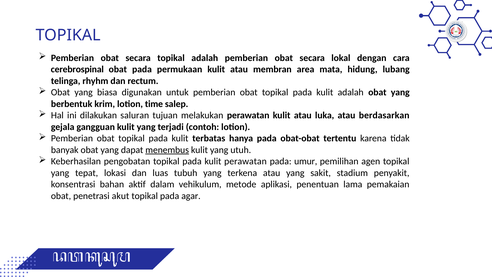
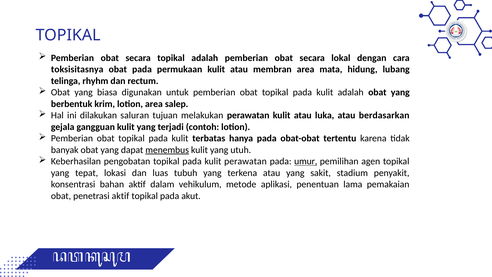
cerebrospinal: cerebrospinal -> toksisitasnya
lotion time: time -> area
umur underline: none -> present
penetrasi akut: akut -> aktif
agar: agar -> akut
